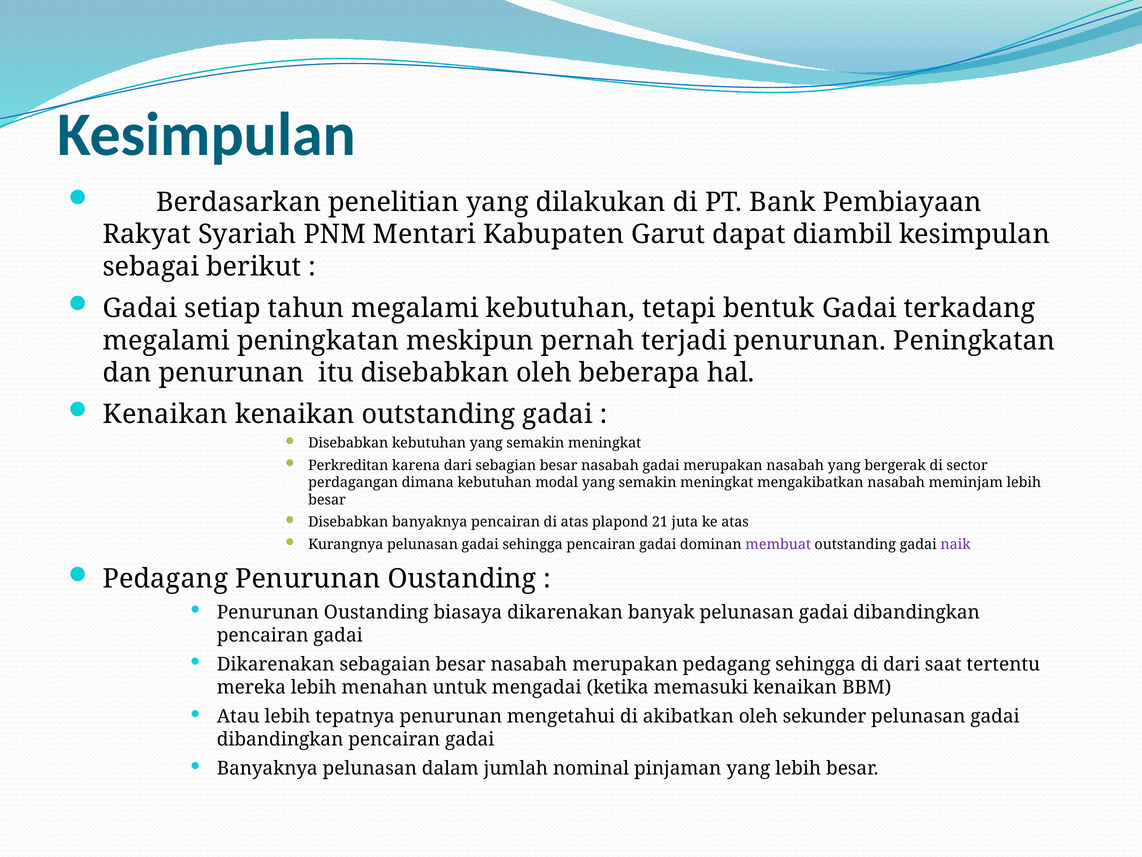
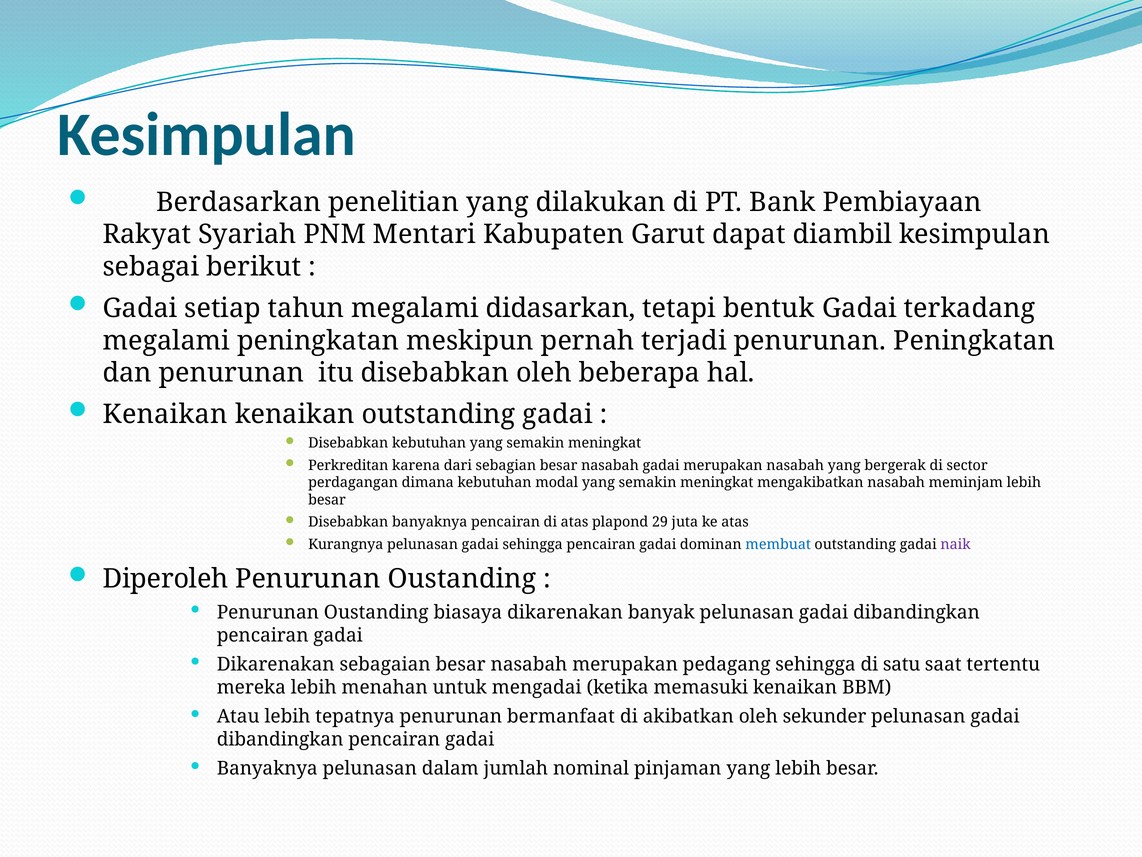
megalami kebutuhan: kebutuhan -> didasarkan
21: 21 -> 29
membuat colour: purple -> blue
Pedagang at (165, 579): Pedagang -> Diperoleh
di dari: dari -> satu
mengetahui: mengetahui -> bermanfaat
